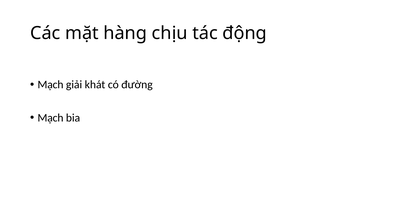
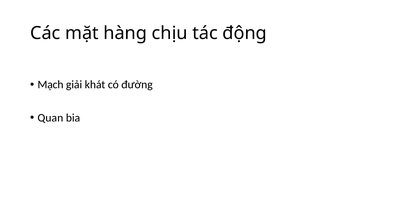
Mạch at (50, 118): Mạch -> Quan
